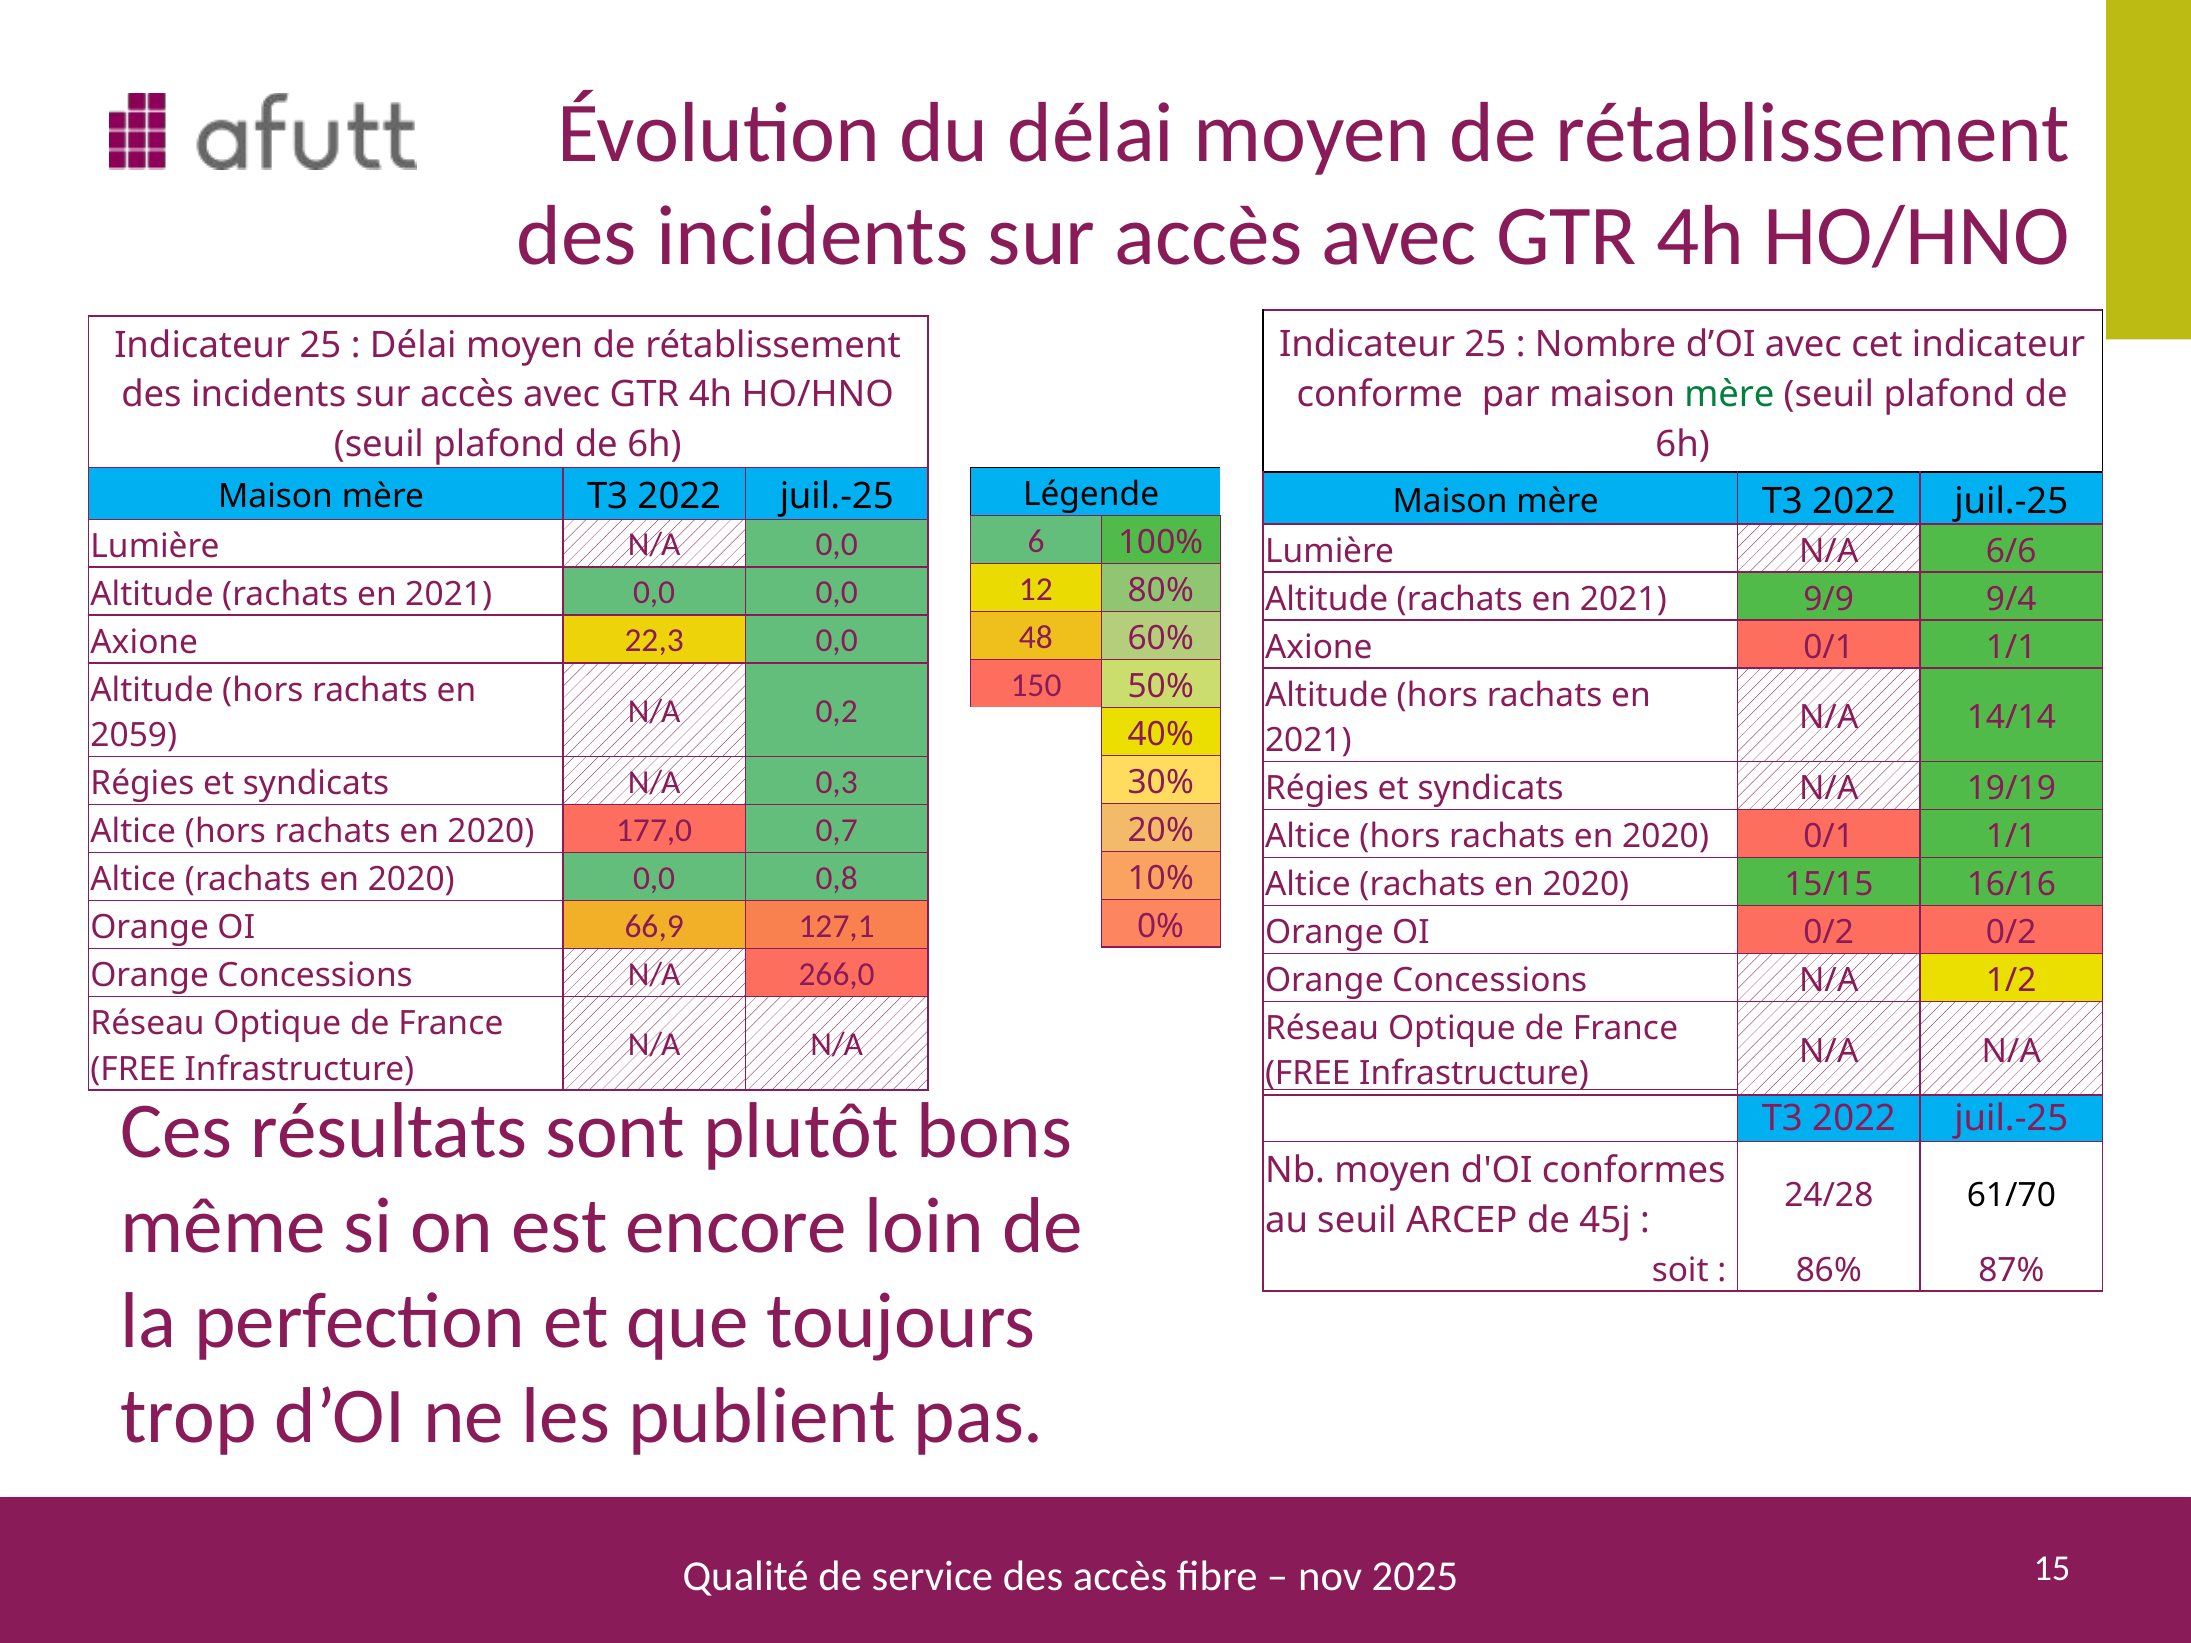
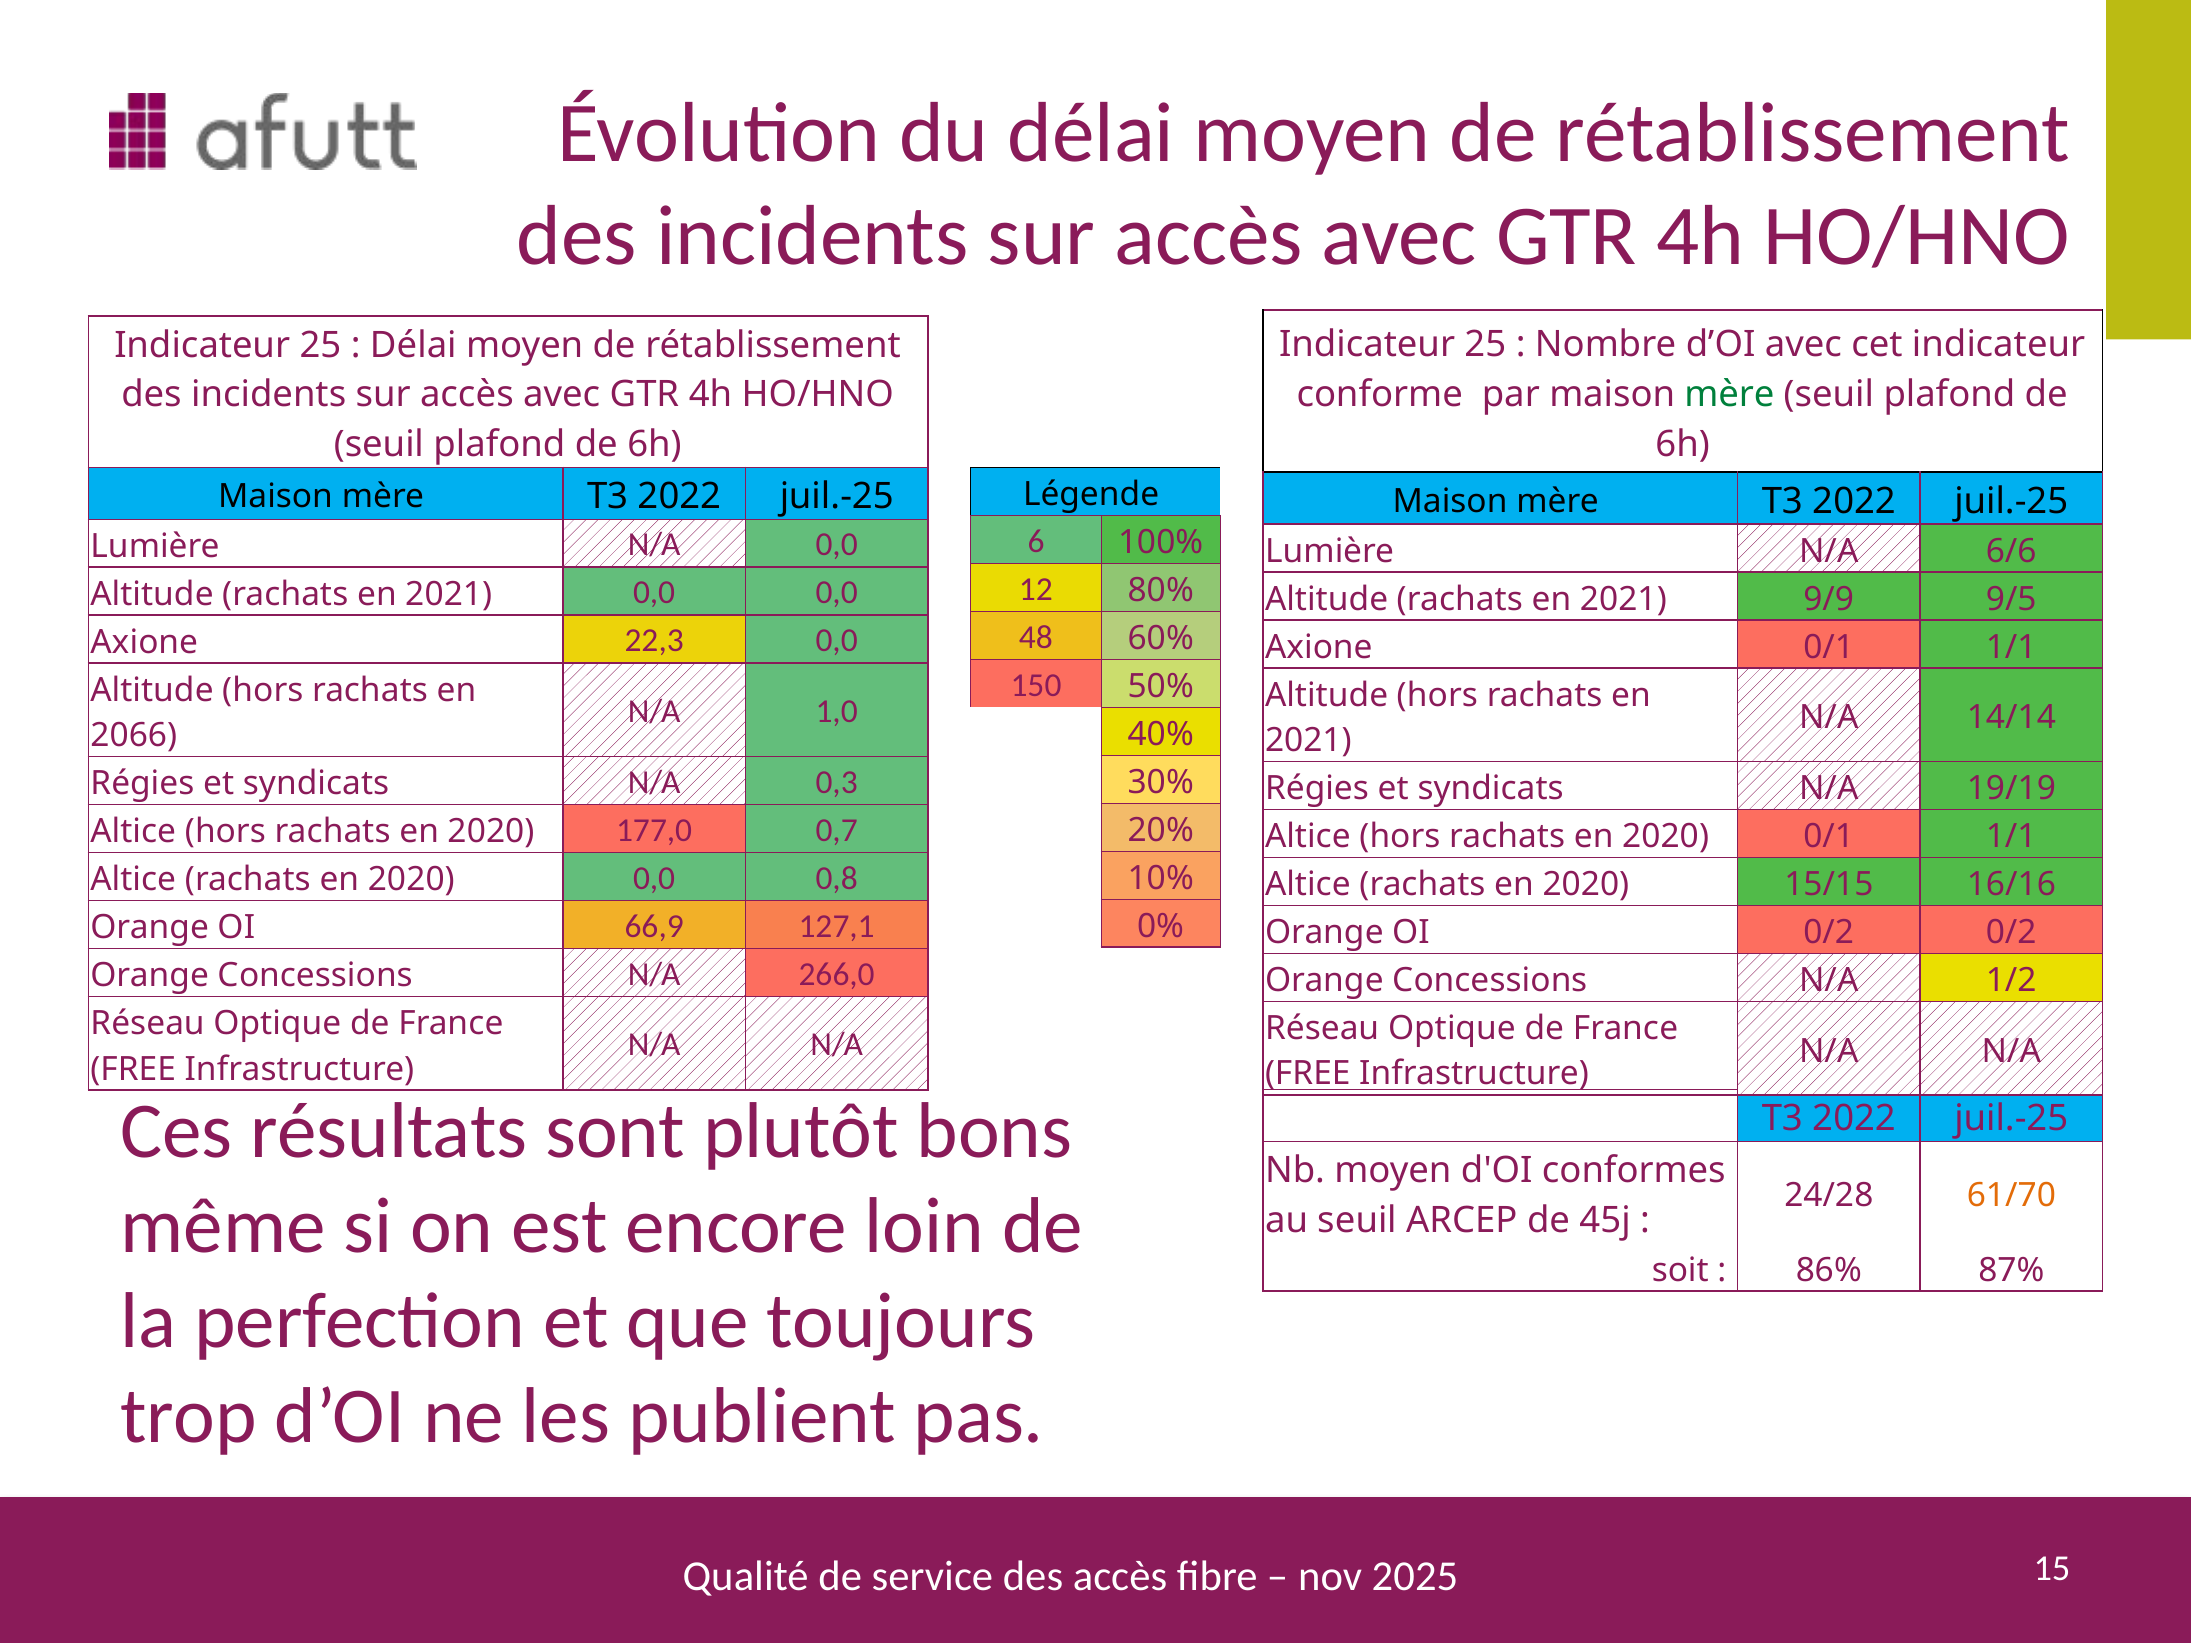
9/4: 9/4 -> 9/5
0,2: 0,2 -> 1,0
2059: 2059 -> 2066
61/70 colour: black -> orange
